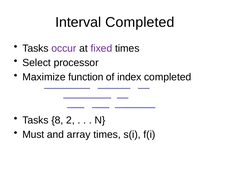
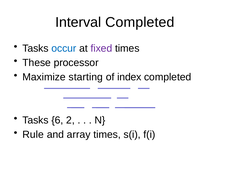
occur colour: purple -> blue
Select: Select -> These
function: function -> starting
8: 8 -> 6
Must: Must -> Rule
